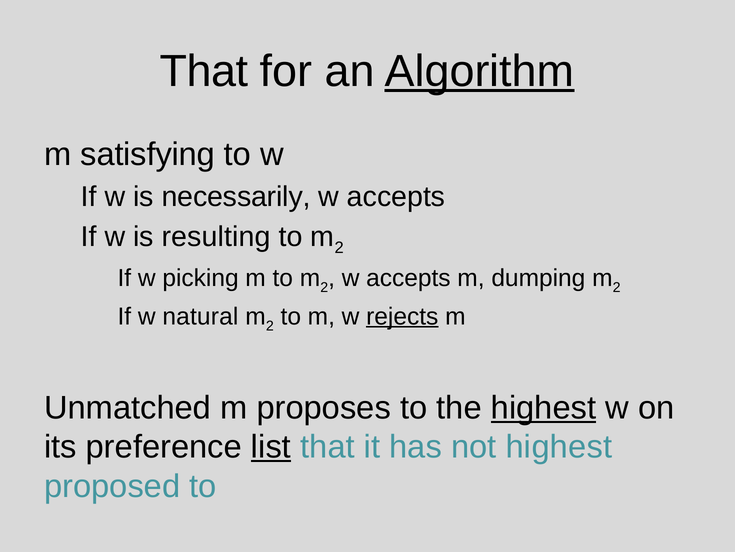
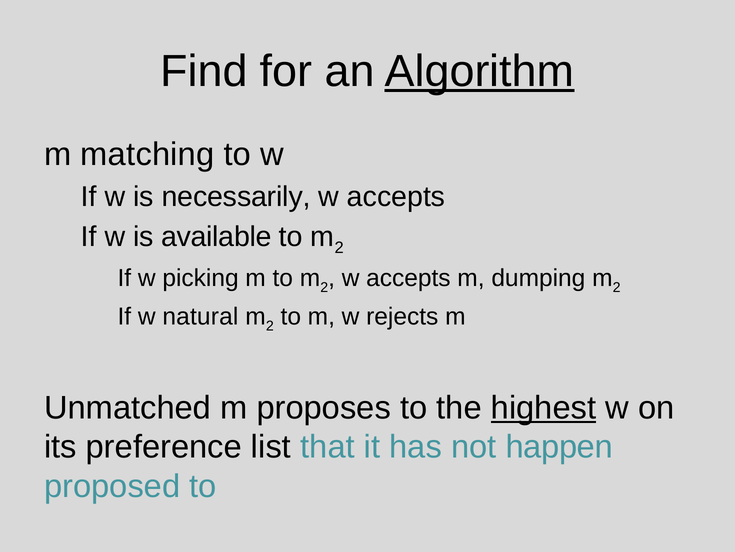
That at (204, 71): That -> Find
satisfying: satisfying -> matching
resulting: resulting -> available
rejects underline: present -> none
list underline: present -> none
not highest: highest -> happen
